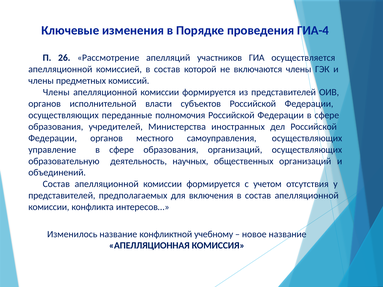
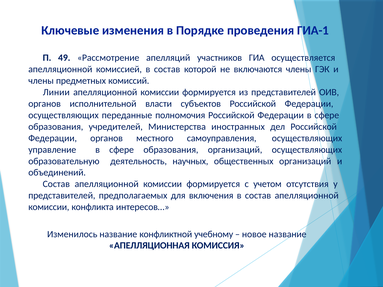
ГИА-4: ГИА-4 -> ГИА-1
26: 26 -> 49
Члены at (56, 92): Члены -> Линии
